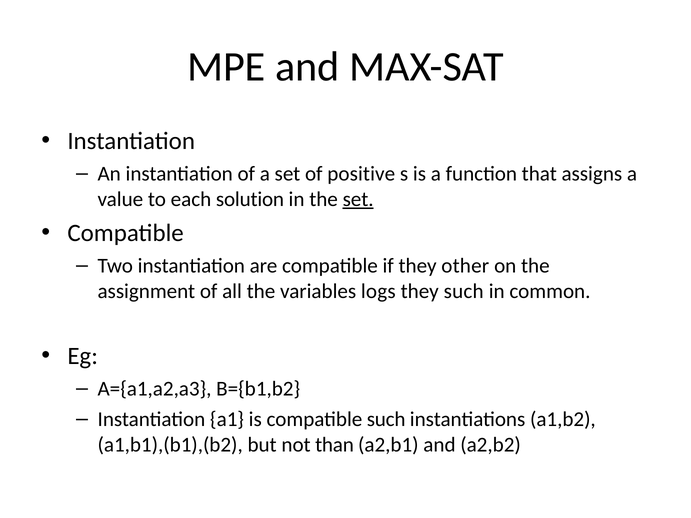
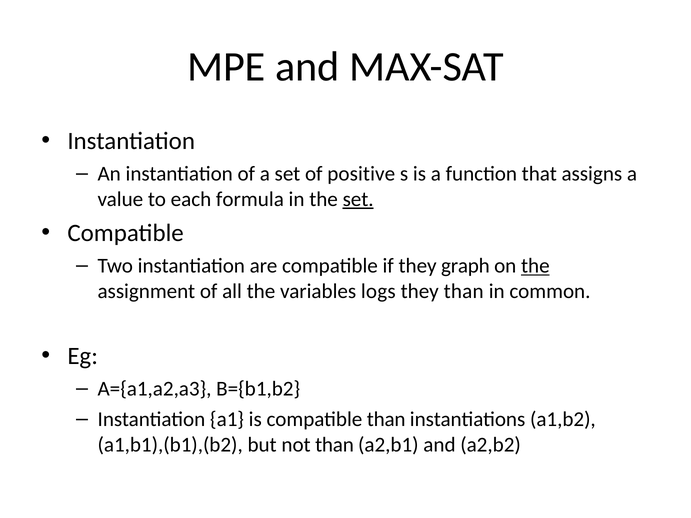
solution: solution -> formula
other: other -> graph
the at (535, 266) underline: none -> present
they such: such -> than
compatible such: such -> than
